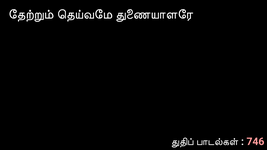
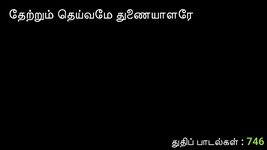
746 colour: pink -> light green
